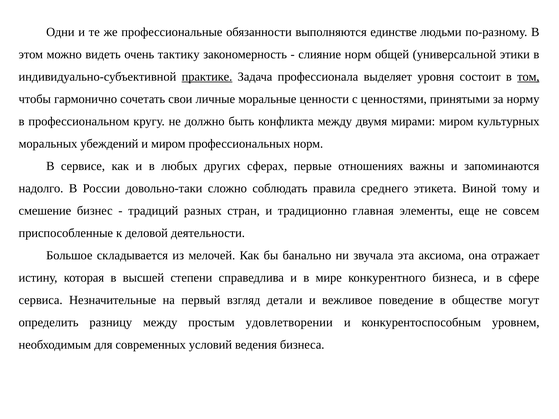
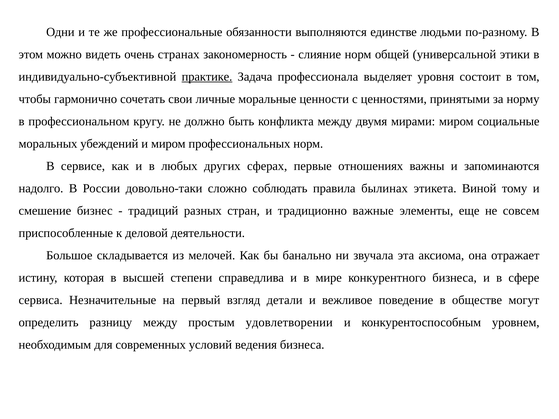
тактику: тактику -> странах
том underline: present -> none
культурных: культурных -> социальные
среднего: среднего -> былинах
главная: главная -> важные
